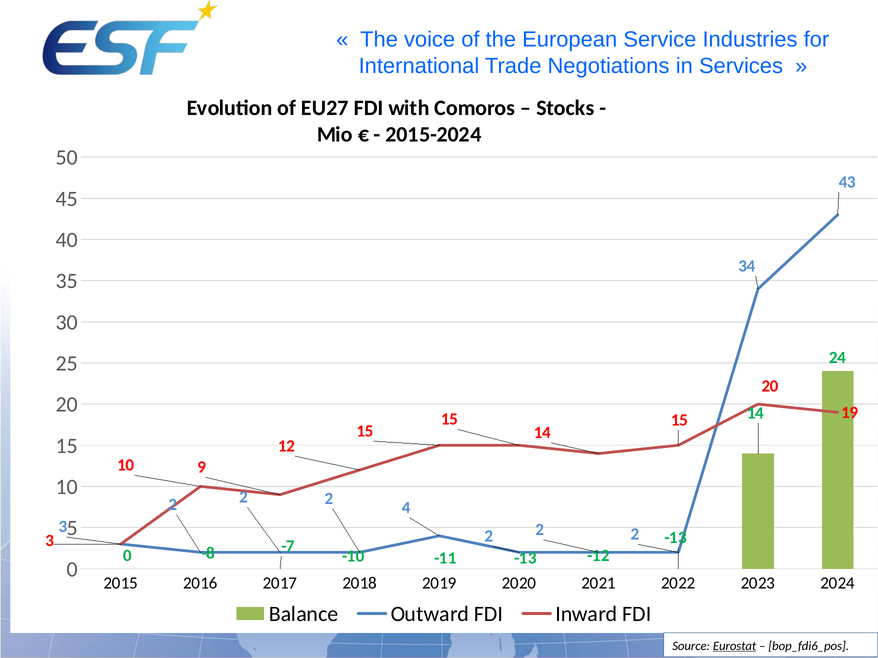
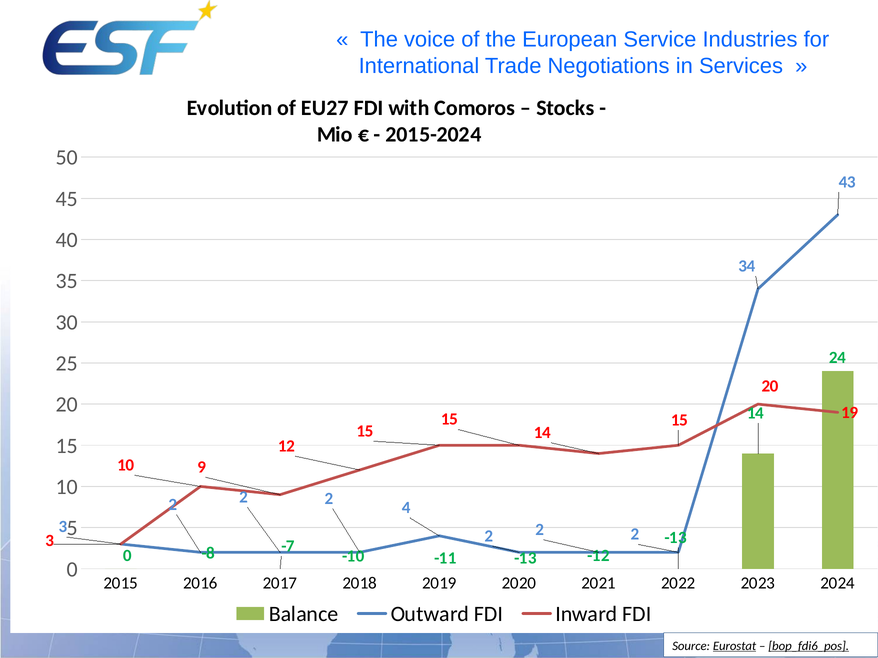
bop_fdi6_pos underline: none -> present
